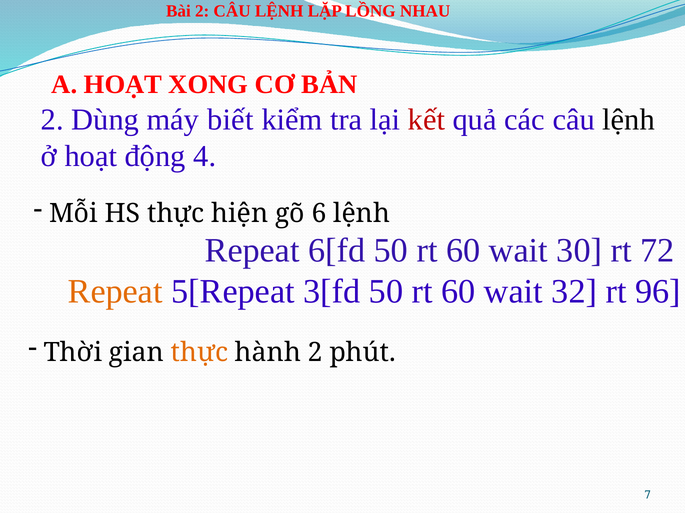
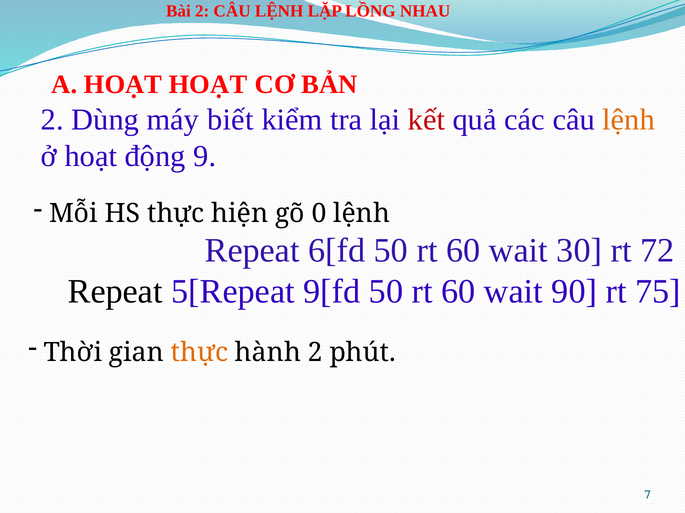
HOẠT XONG: XONG -> HOẠT
lệnh at (629, 120) colour: black -> orange
4: 4 -> 9
6: 6 -> 0
Repeat at (115, 292) colour: orange -> black
3[fd: 3[fd -> 9[fd
32: 32 -> 90
96: 96 -> 75
